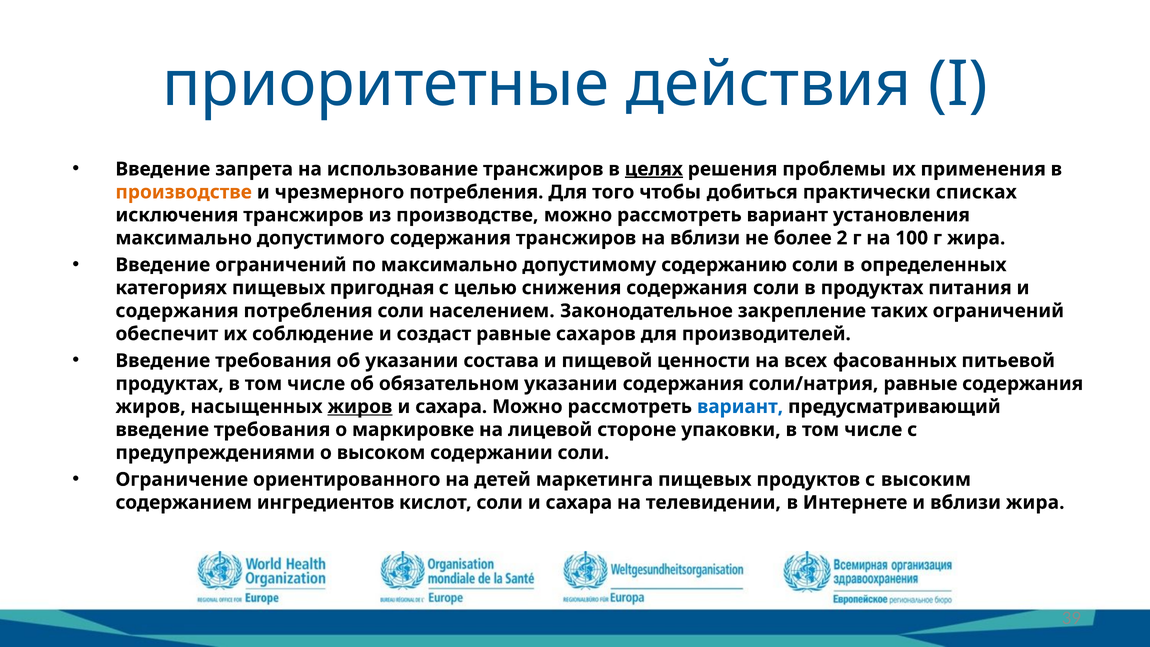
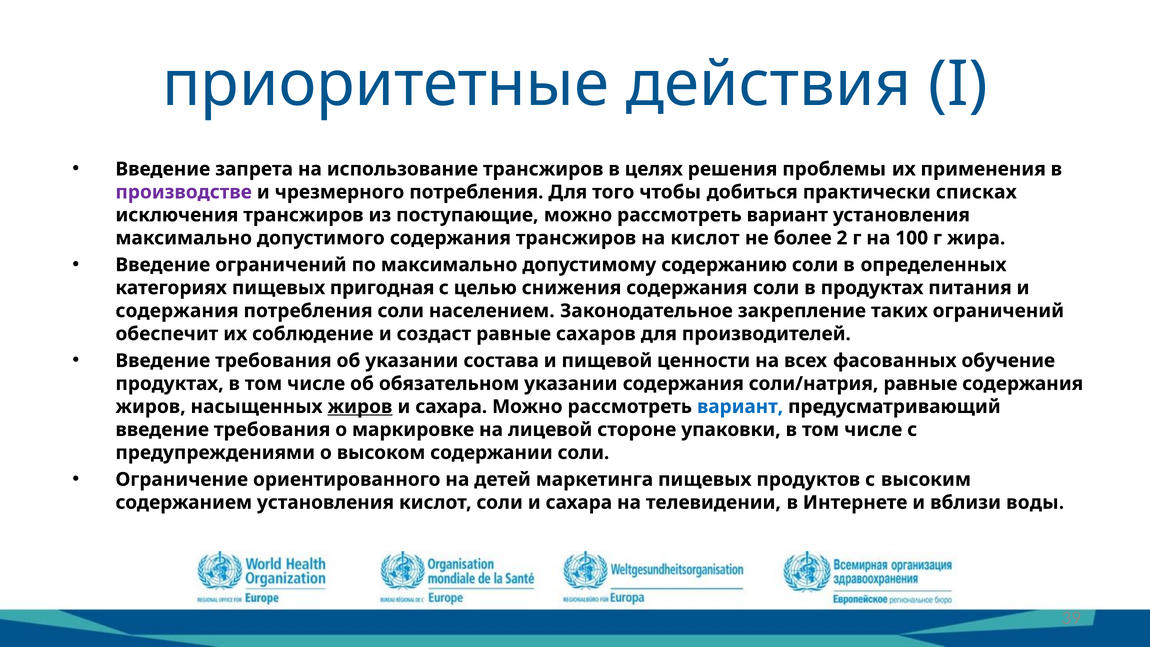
целях underline: present -> none
производстве at (184, 192) colour: orange -> purple
из производстве: производстве -> поступающие
на вблизи: вблизи -> кислот
питьевой: питьевой -> обучение
содержанием ингредиентов: ингредиентов -> установления
вблизи жира: жира -> воды
